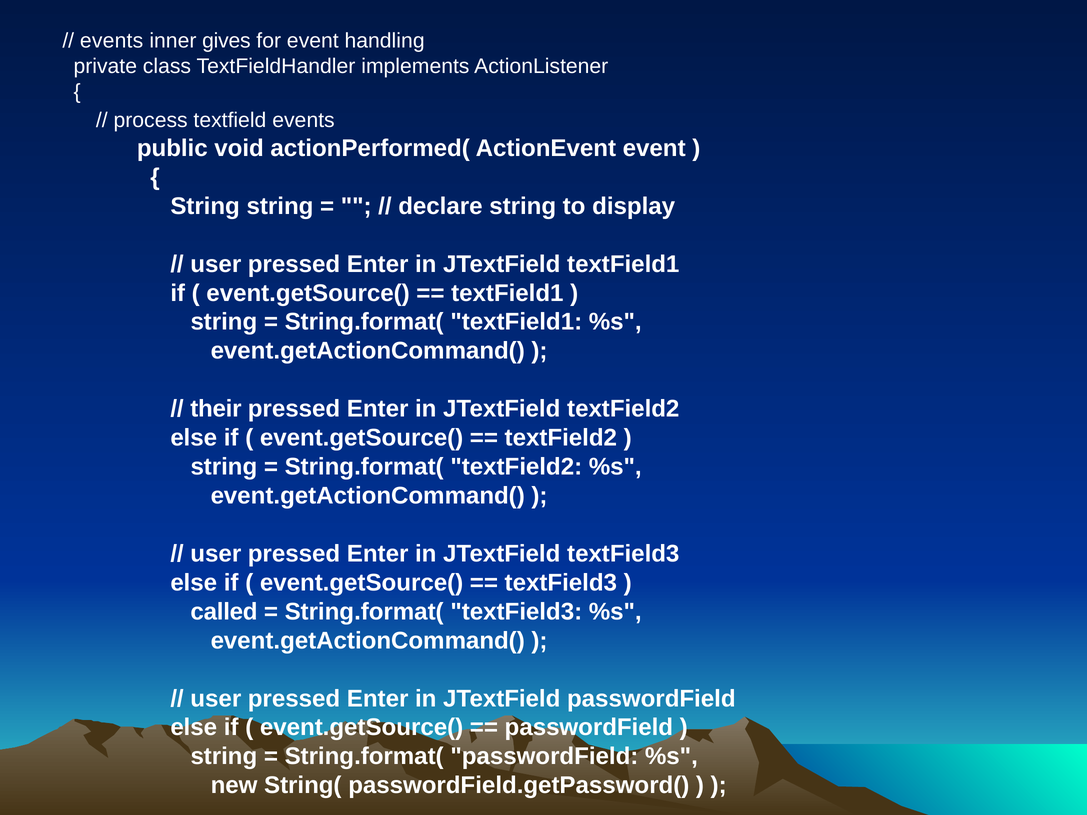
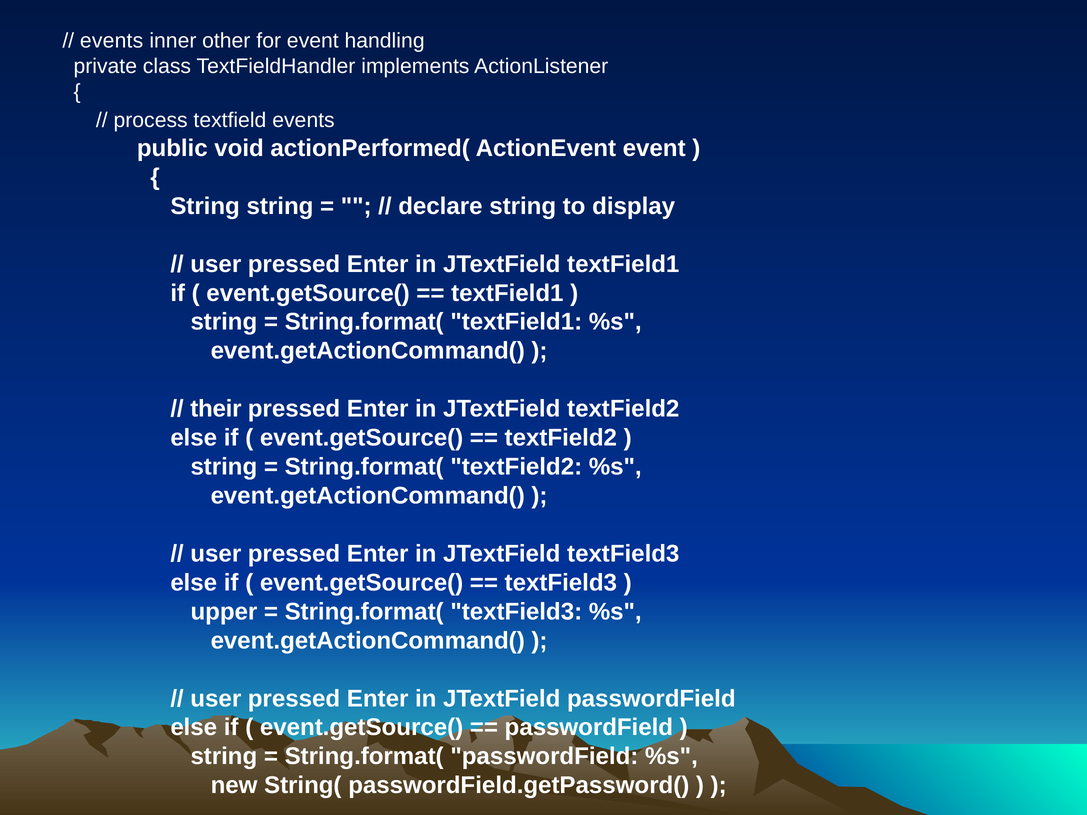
gives: gives -> other
called: called -> upper
